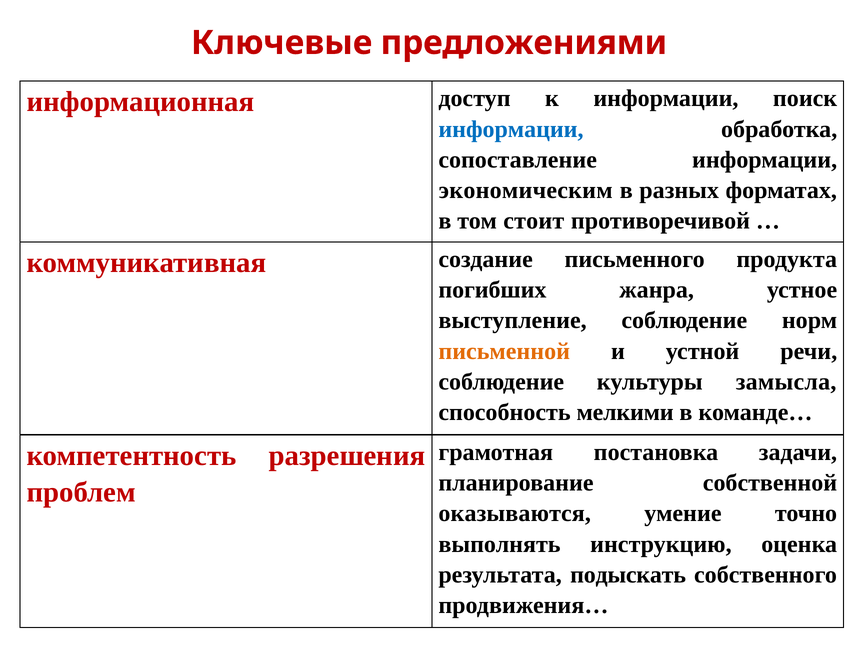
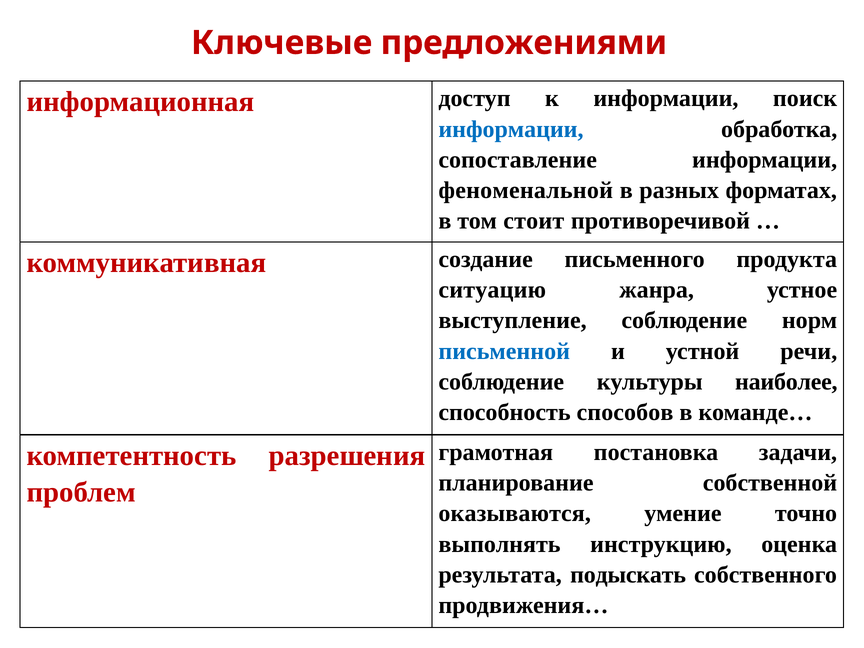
экономическим: экономическим -> феноменальной
погибших: погибших -> ситуацию
письменной colour: orange -> blue
замысла: замысла -> наиболее
мелкими: мелкими -> способов
